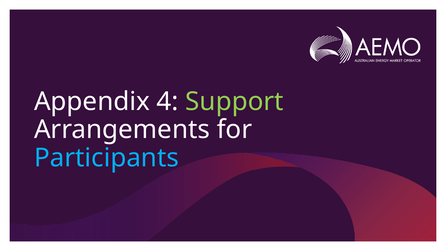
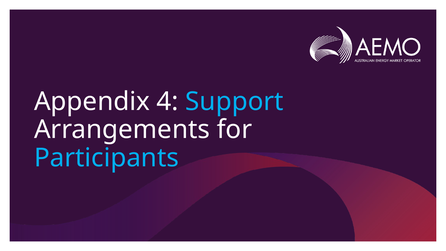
Support colour: light green -> light blue
